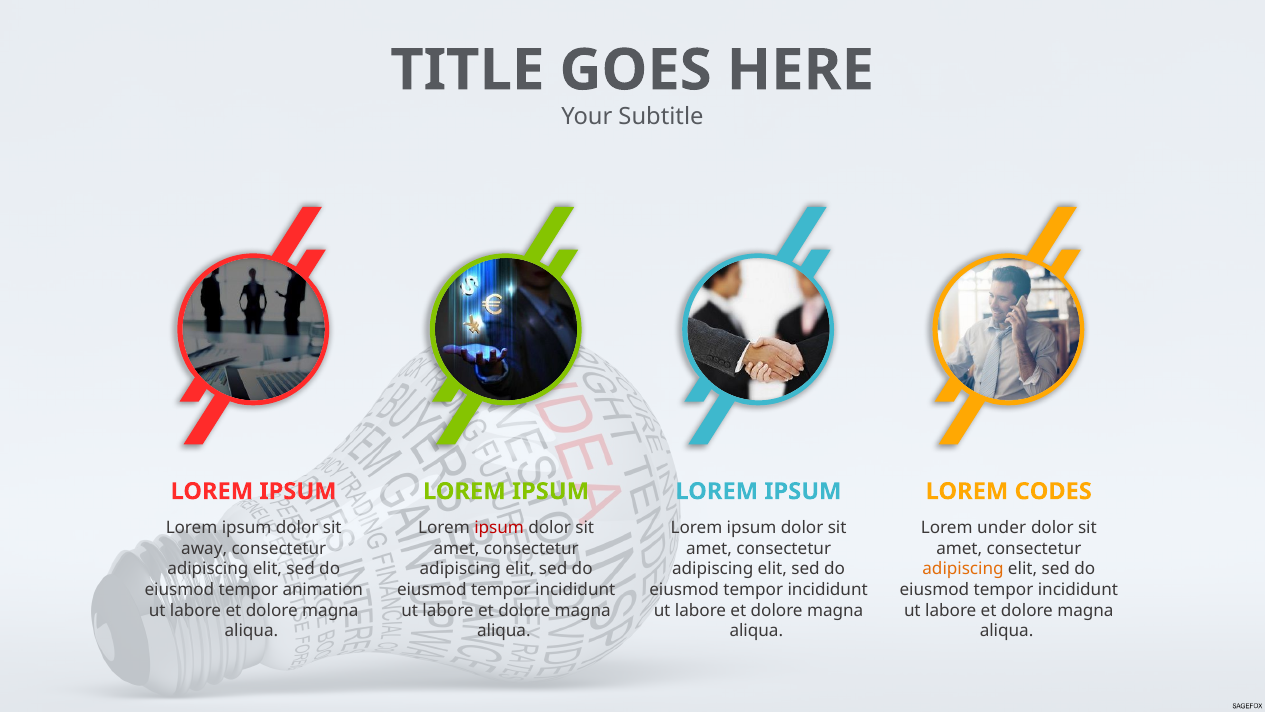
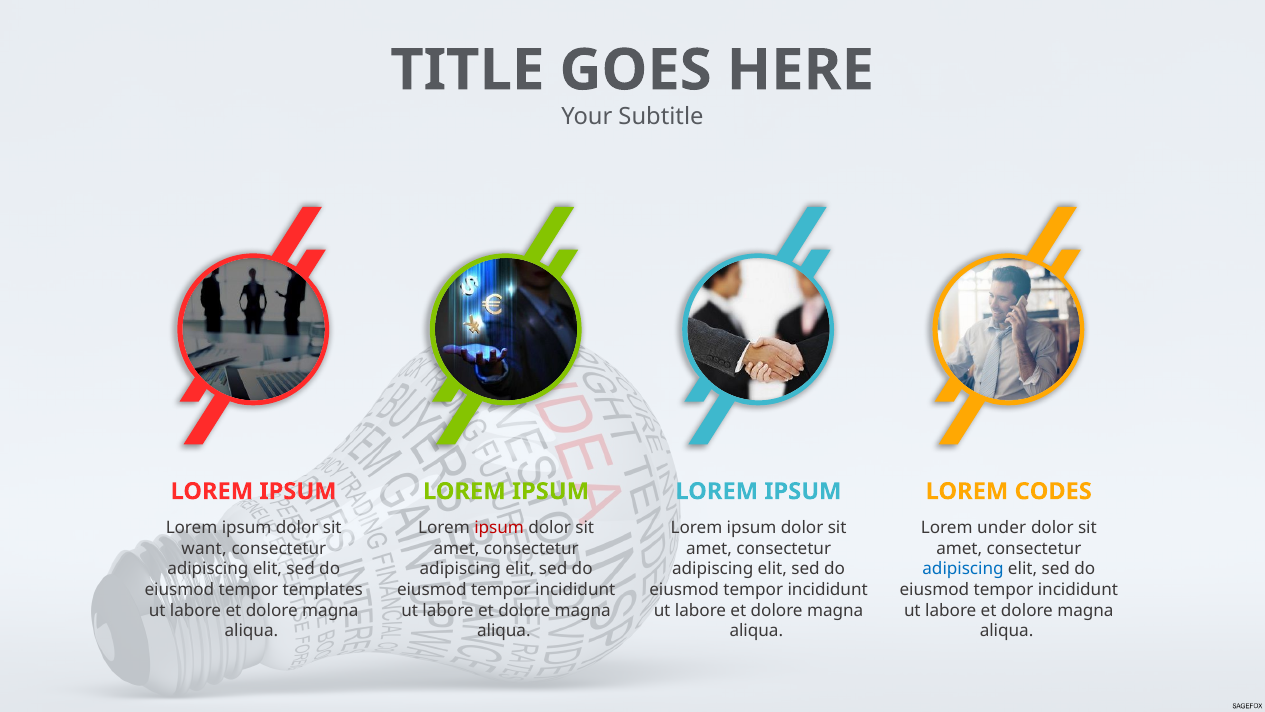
away: away -> want
adipiscing at (963, 569) colour: orange -> blue
animation: animation -> templates
